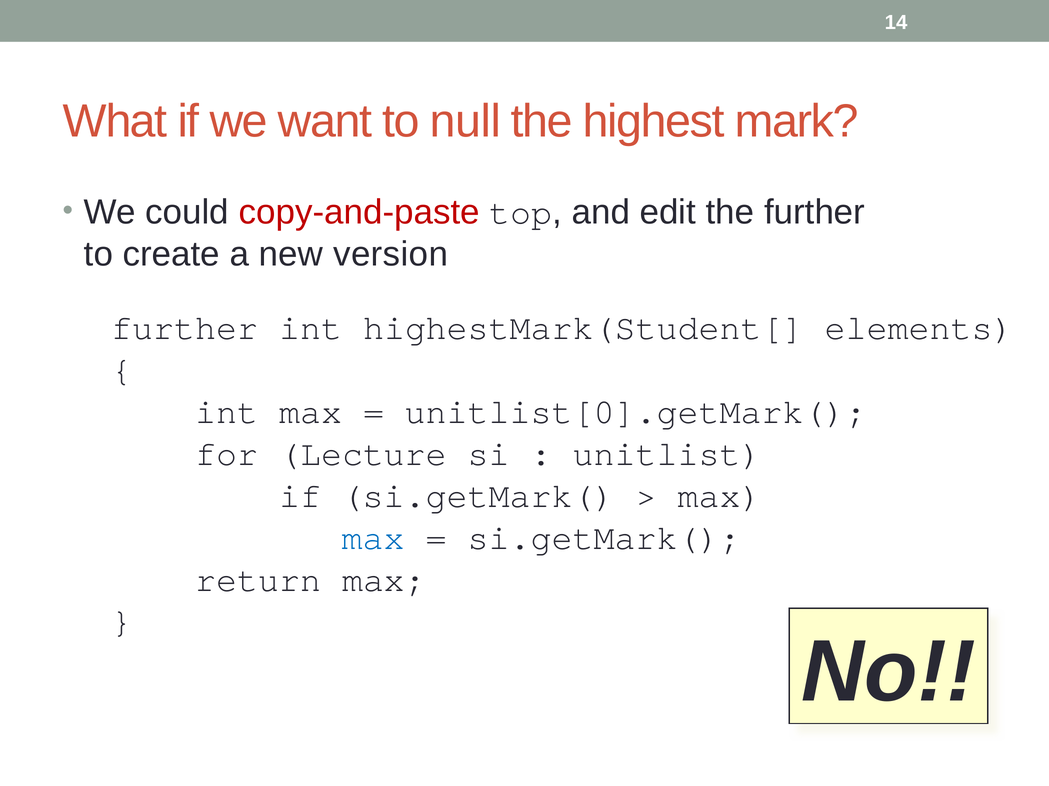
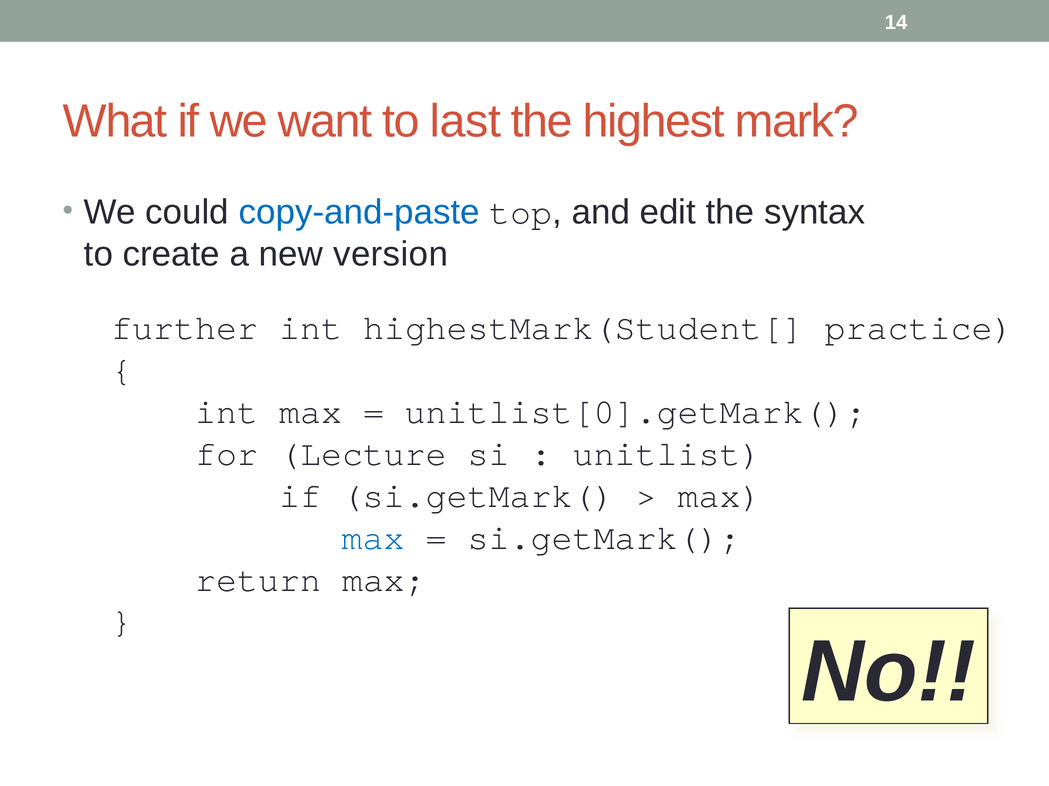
null: null -> last
copy-and-paste colour: red -> blue
the further: further -> syntax
elements: elements -> practice
